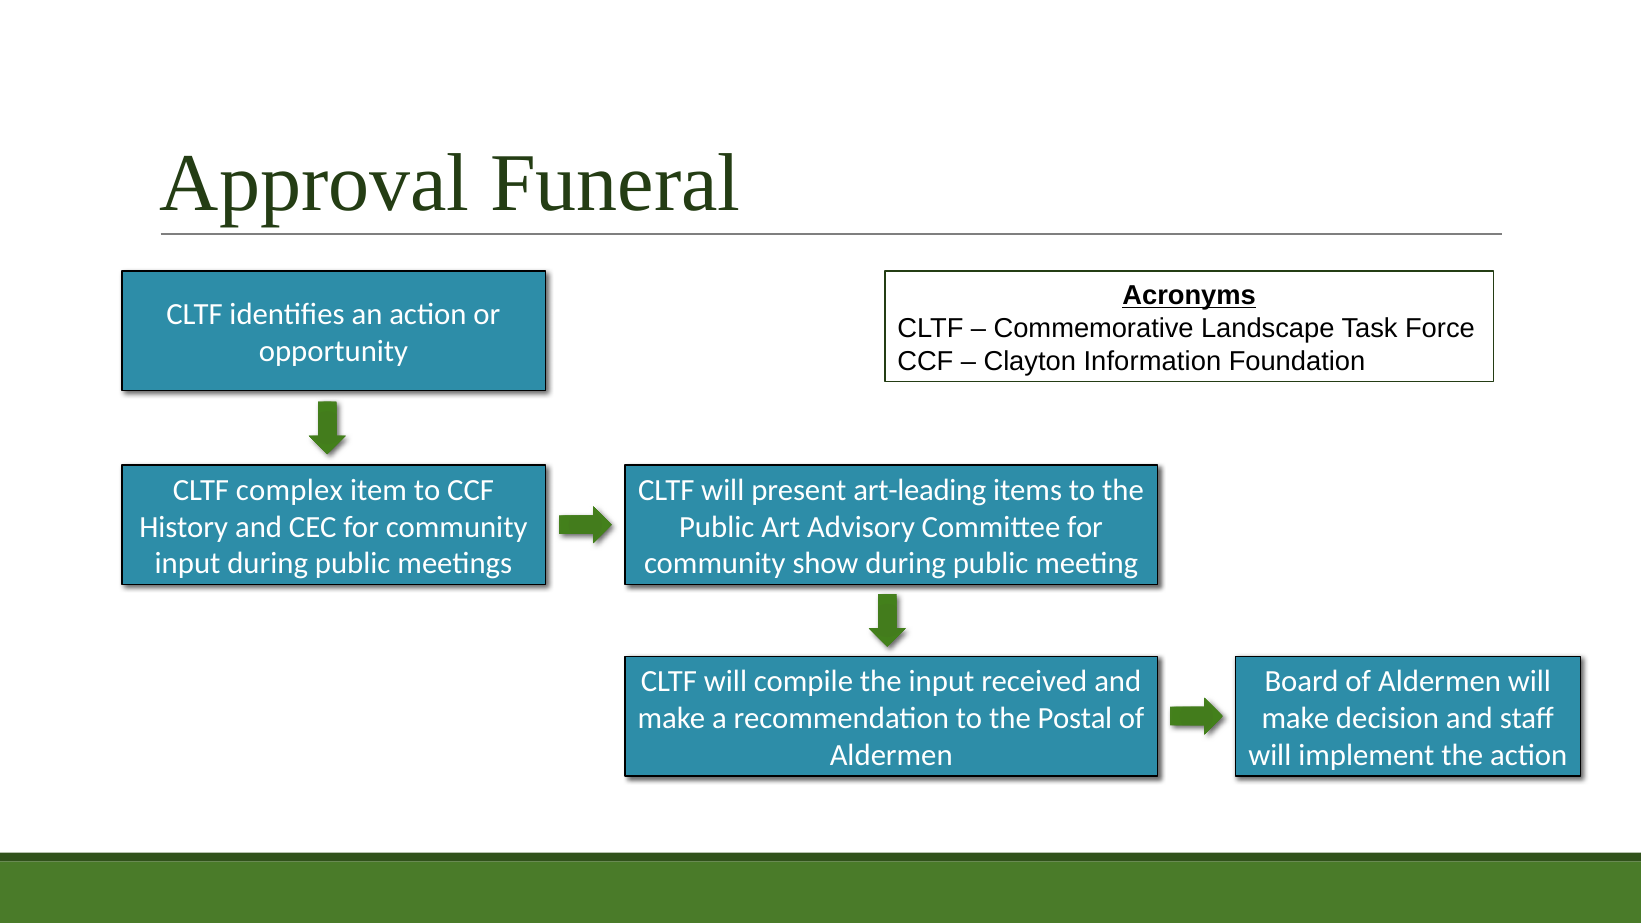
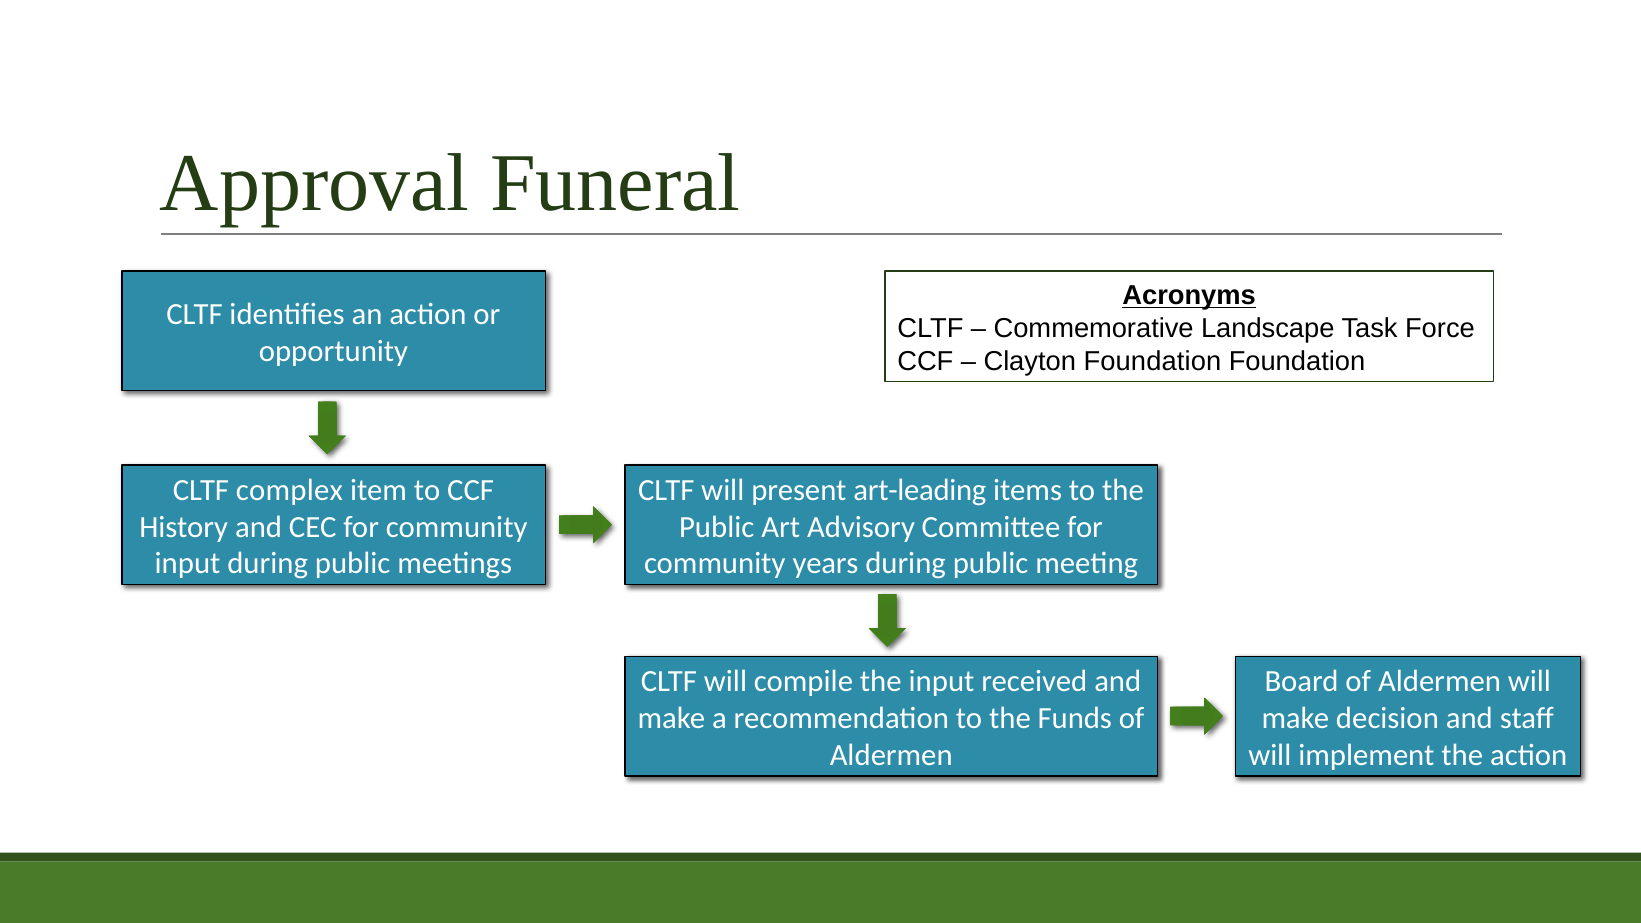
Clayton Information: Information -> Foundation
show: show -> years
Postal: Postal -> Funds
